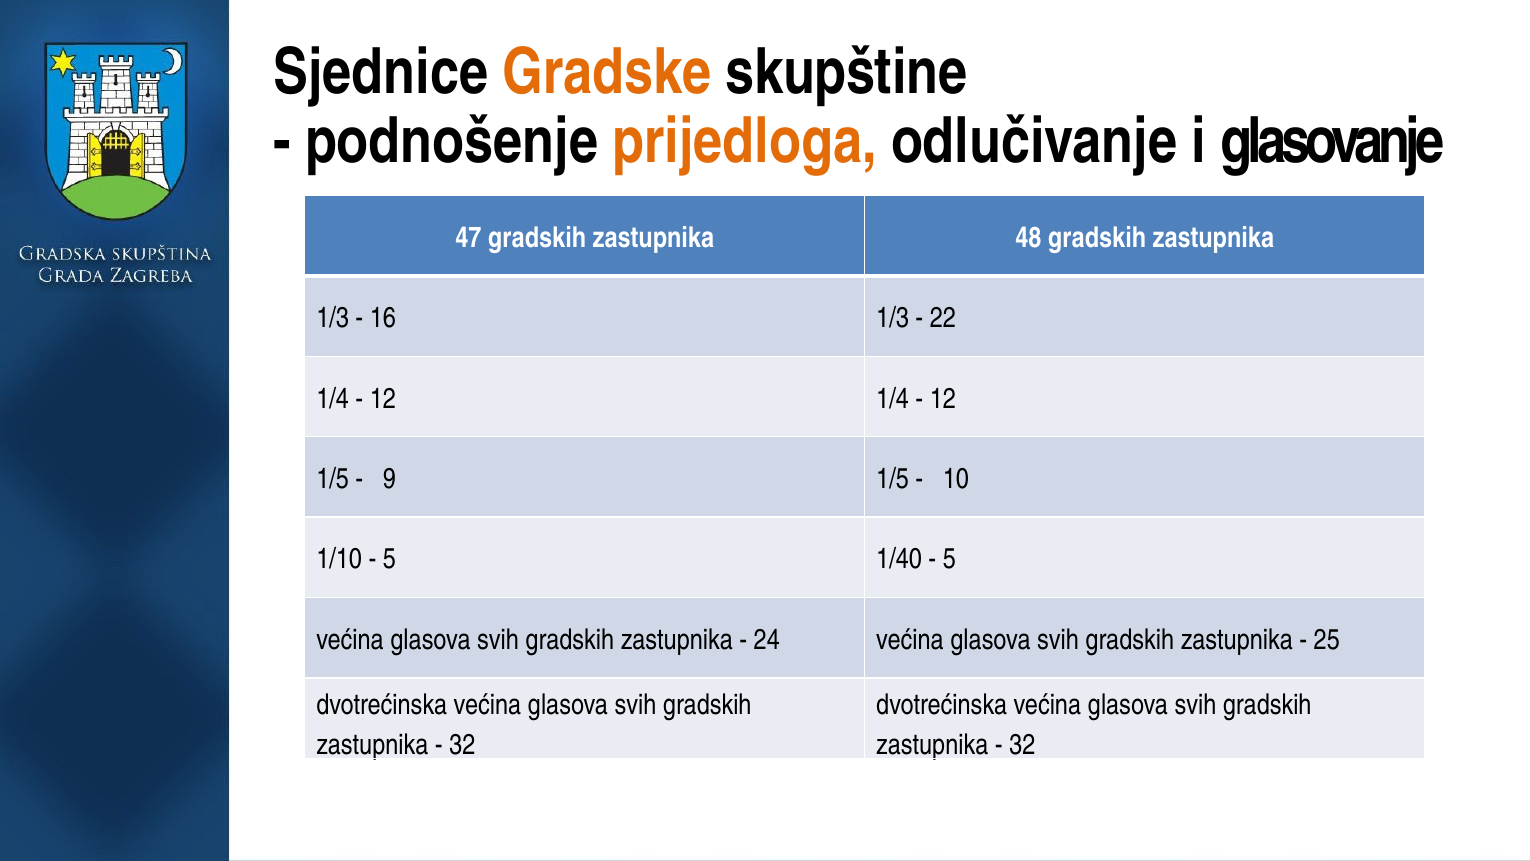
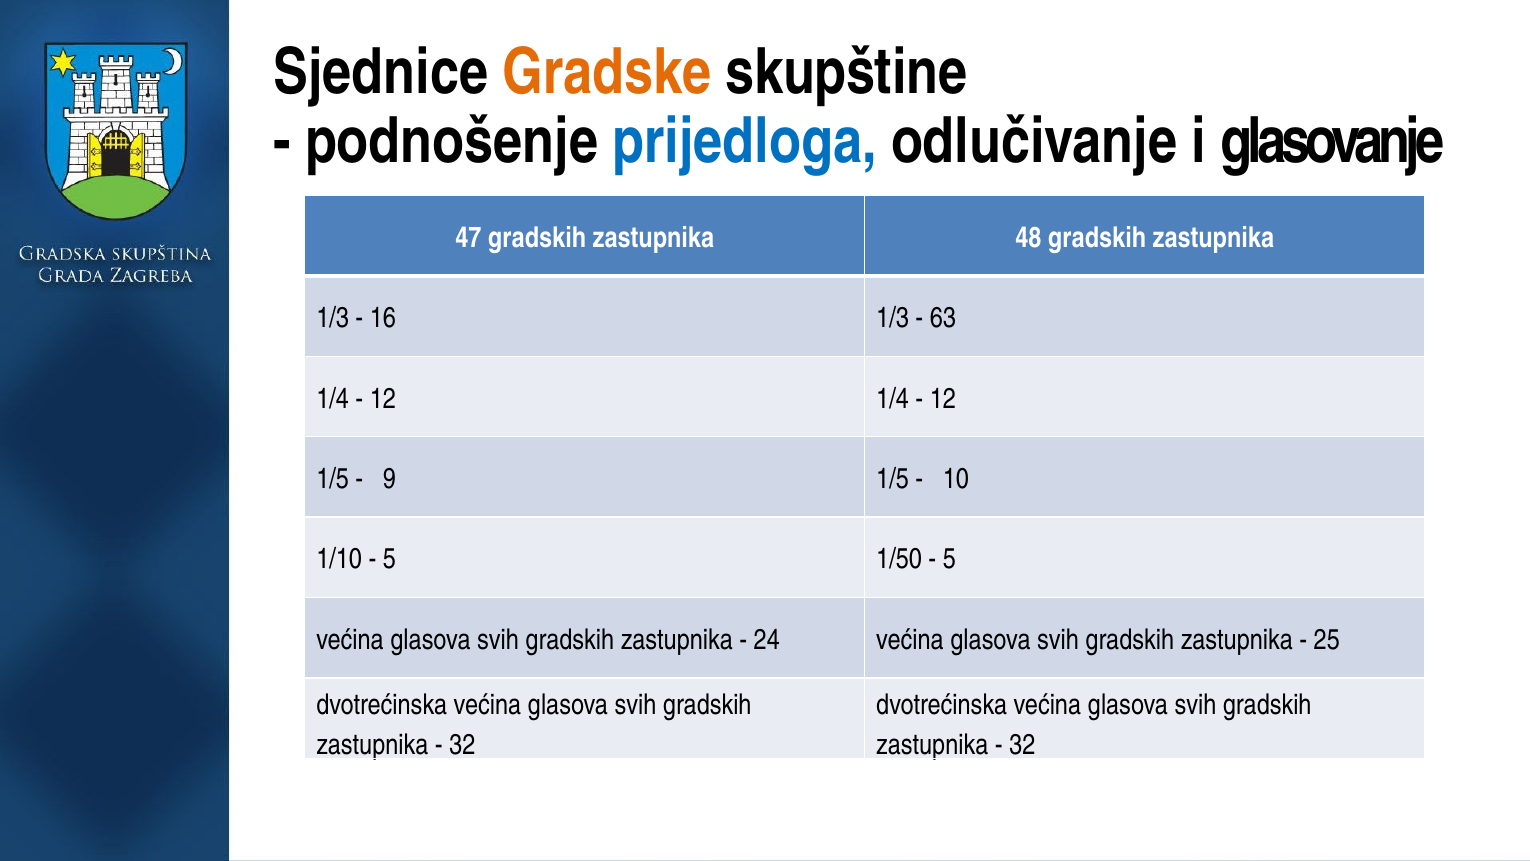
prijedloga colour: orange -> blue
22: 22 -> 63
1/40: 1/40 -> 1/50
